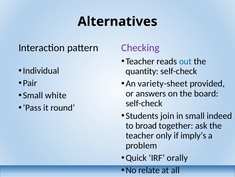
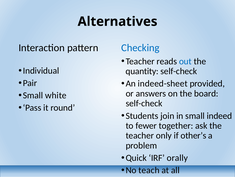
Checking colour: purple -> blue
variety-sheet: variety-sheet -> indeed-sheet
broad: broad -> fewer
imply’s: imply’s -> other’s
relate: relate -> teach
